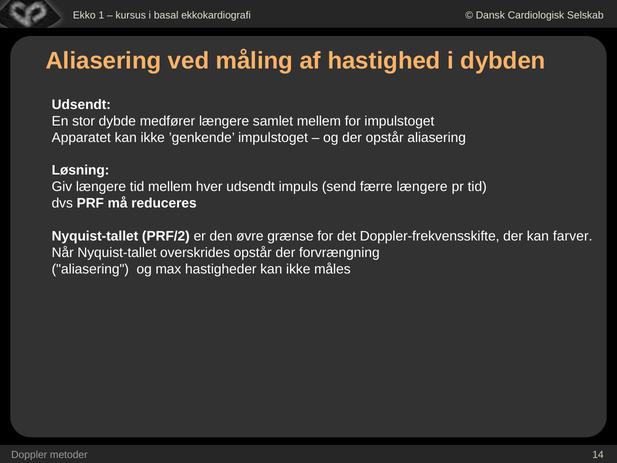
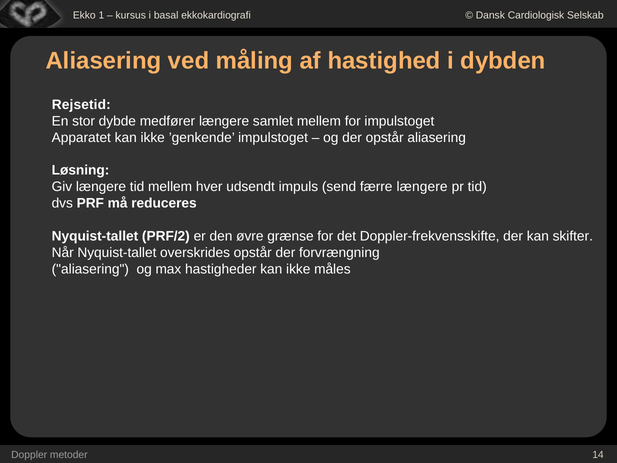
Udsendt at (81, 105): Udsendt -> Rejsetid
farver: farver -> skifter
